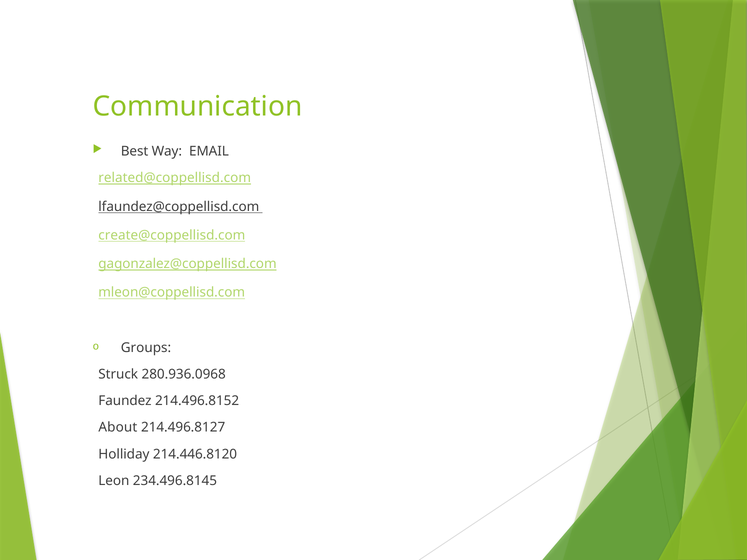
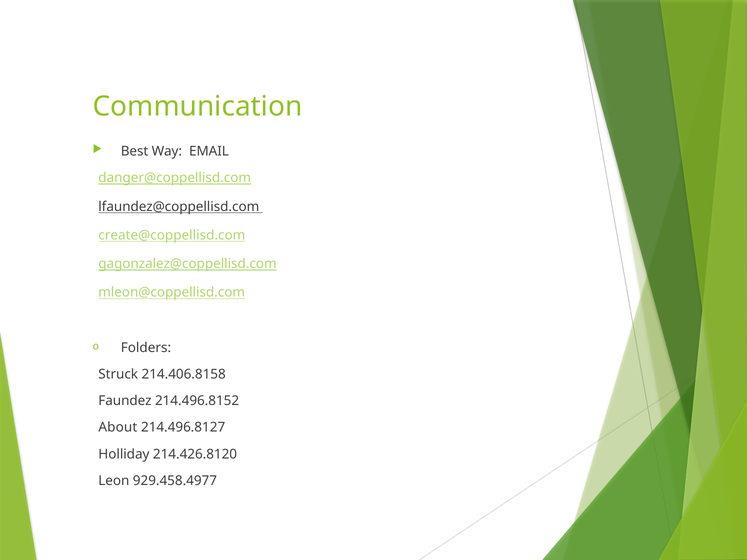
related@coppellisd.com: related@coppellisd.com -> danger@coppellisd.com
Groups: Groups -> Folders
280.936.0968: 280.936.0968 -> 214.406.8158
214.446.8120: 214.446.8120 -> 214.426.8120
234.496.8145: 234.496.8145 -> 929.458.4977
